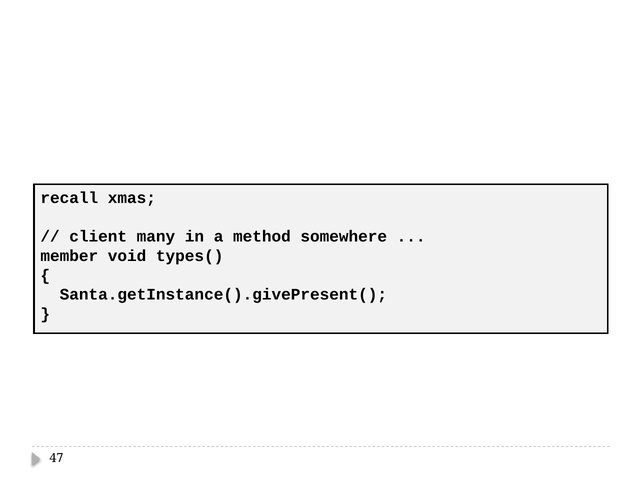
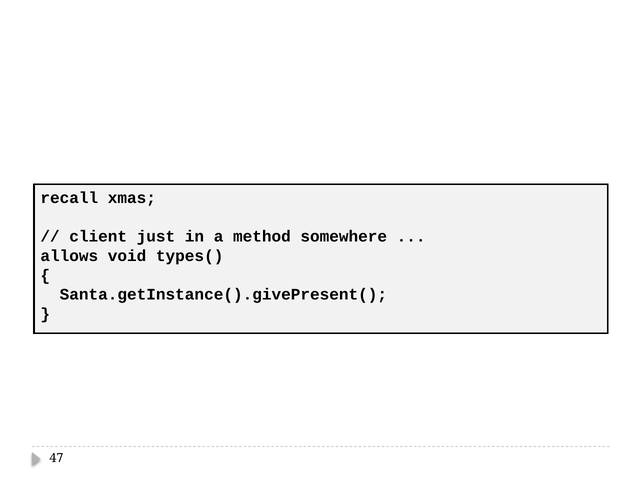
many: many -> just
member: member -> allows
